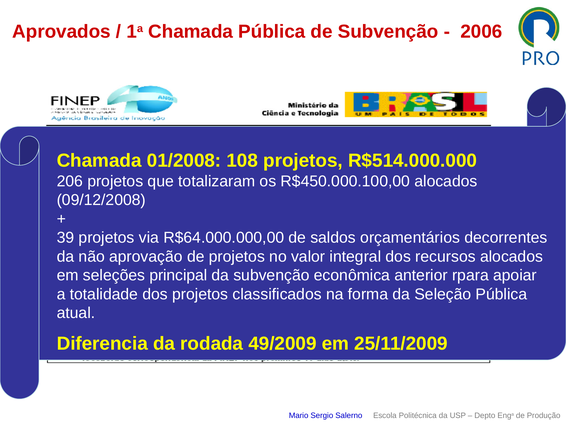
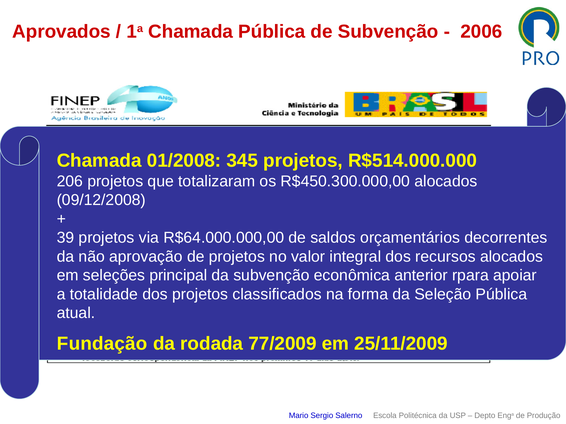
108: 108 -> 345
R$450.000.100,00: R$450.000.100,00 -> R$450.300.000,00
Diferencia: Diferencia -> Fundação
49/2009: 49/2009 -> 77/2009
